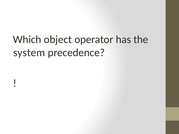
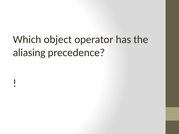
system: system -> aliasing
